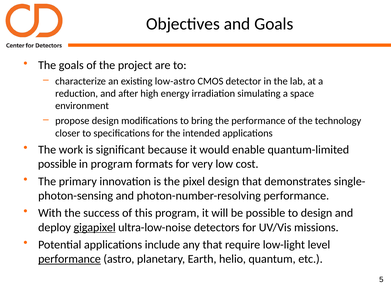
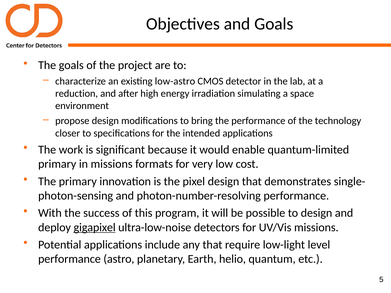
possible at (57, 164): possible -> primary
in program: program -> missions
performance at (69, 259) underline: present -> none
